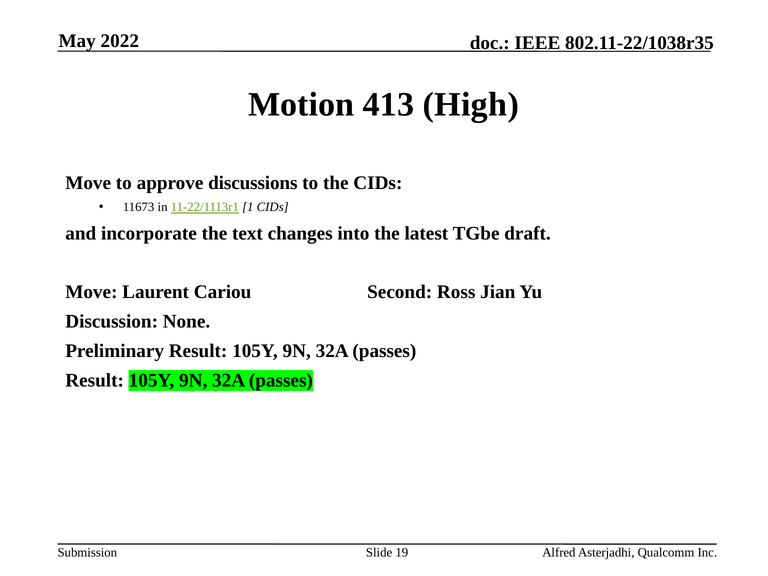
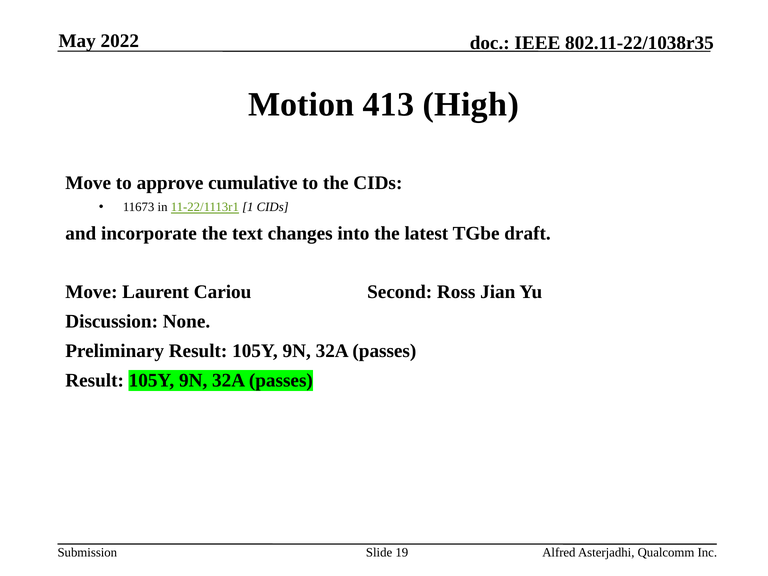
discussions: discussions -> cumulative
